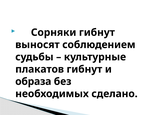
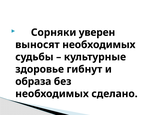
Сорняки гибнут: гибнут -> уверен
выносят соблюдением: соблюдением -> необходимых
плакатов: плакатов -> здоровье
